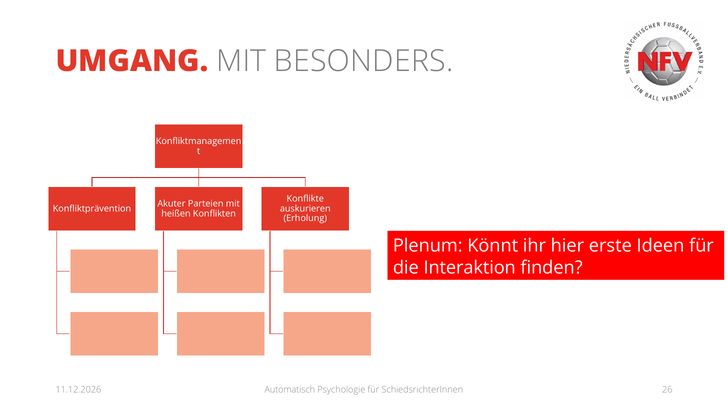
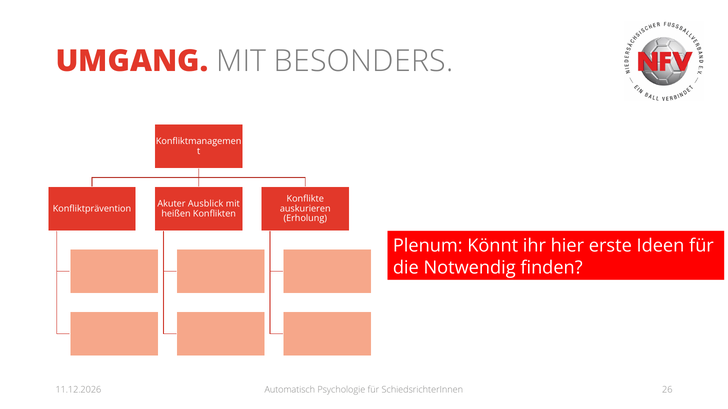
Parteien: Parteien -> Ausblick
Interaktion: Interaktion -> Notwendig
